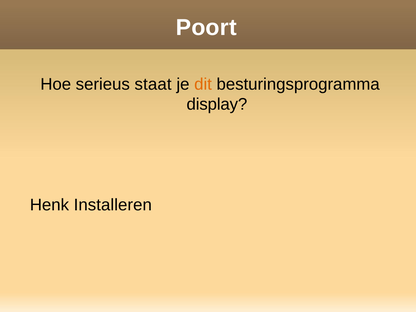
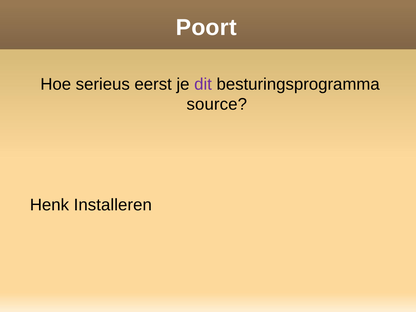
staat: staat -> eerst
dit colour: orange -> purple
display: display -> source
